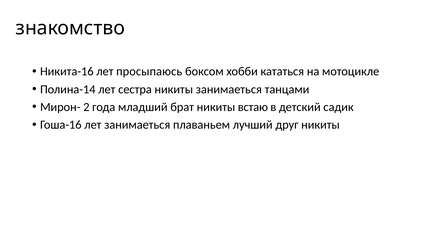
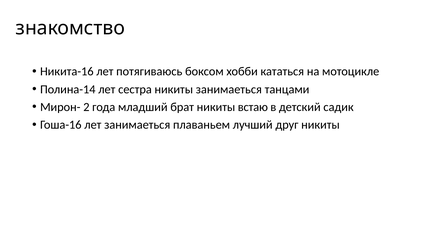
просыпаюсь: просыпаюсь -> потягиваюсь
